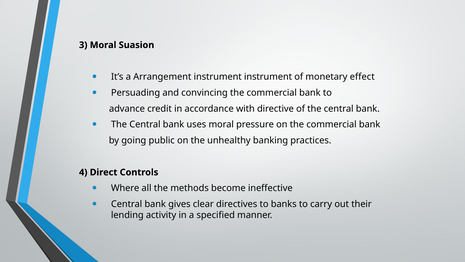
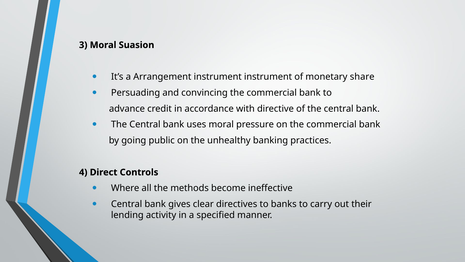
effect: effect -> share
